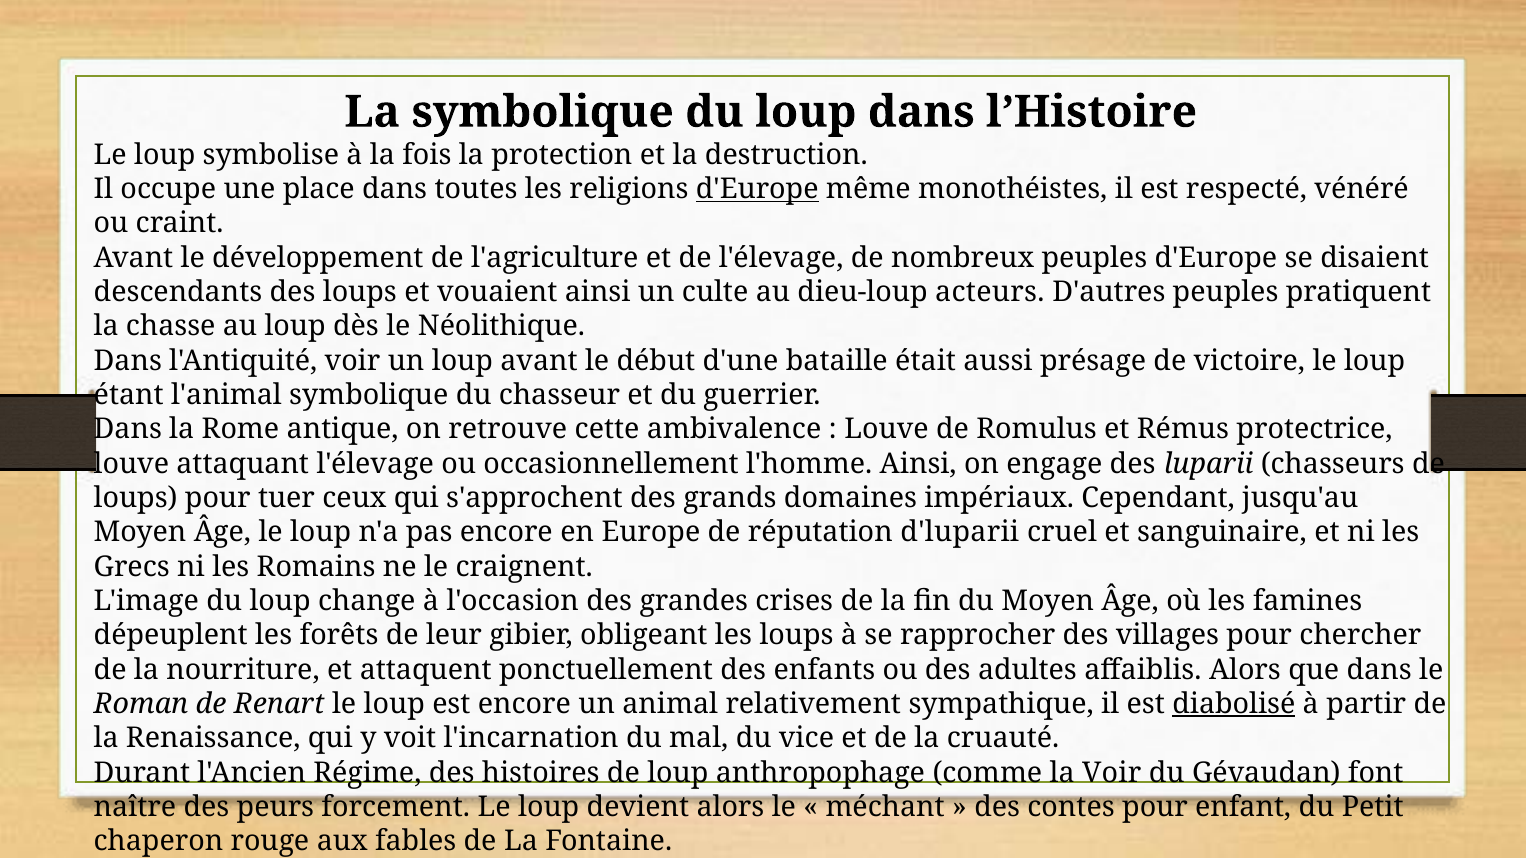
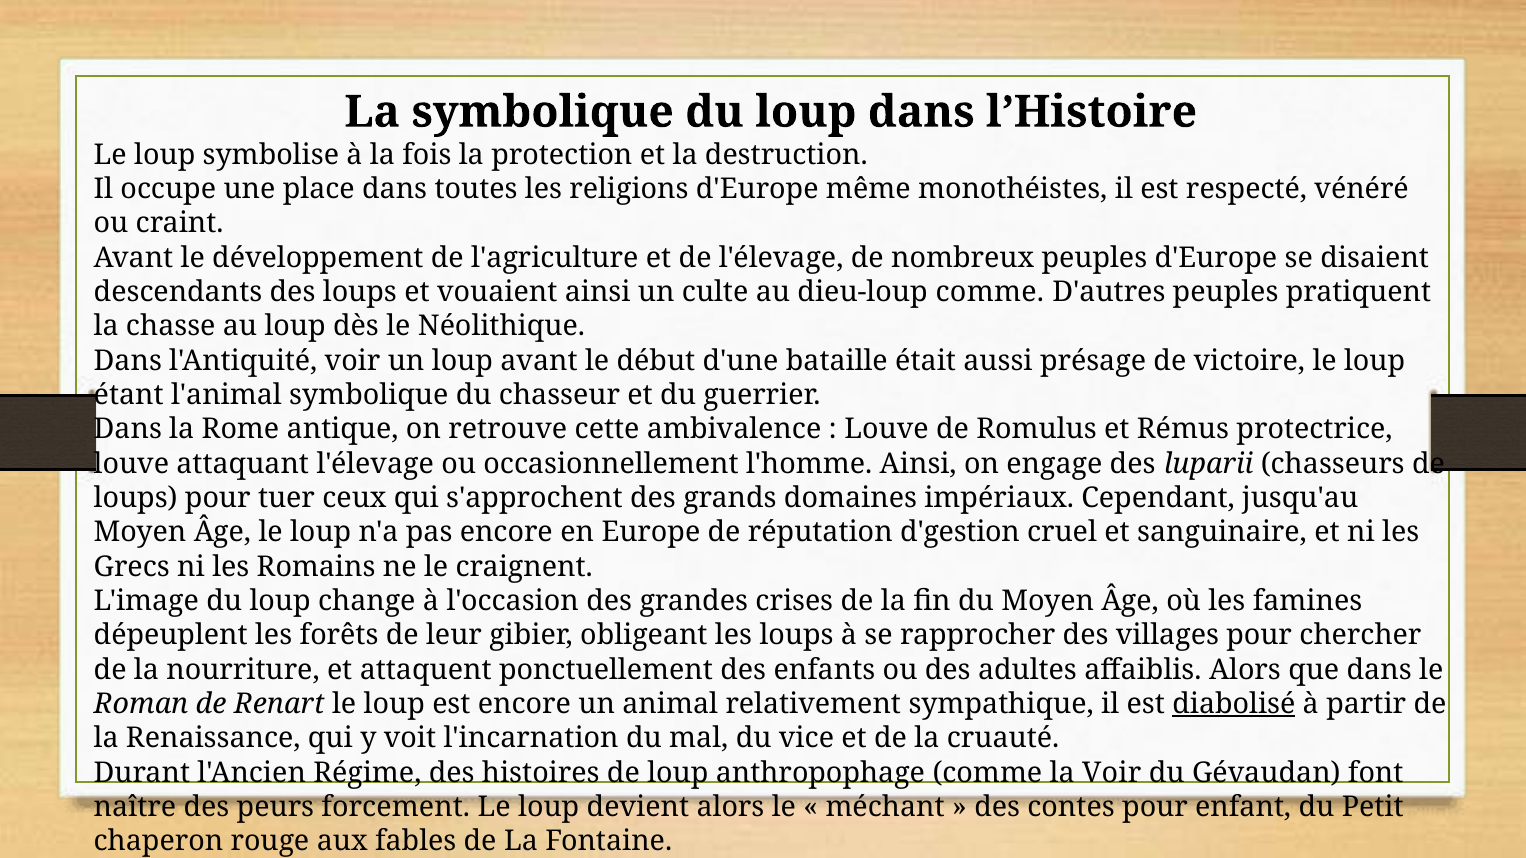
d'Europe at (757, 189) underline: present -> none
dieu-loup acteurs: acteurs -> comme
d'luparii: d'luparii -> d'gestion
